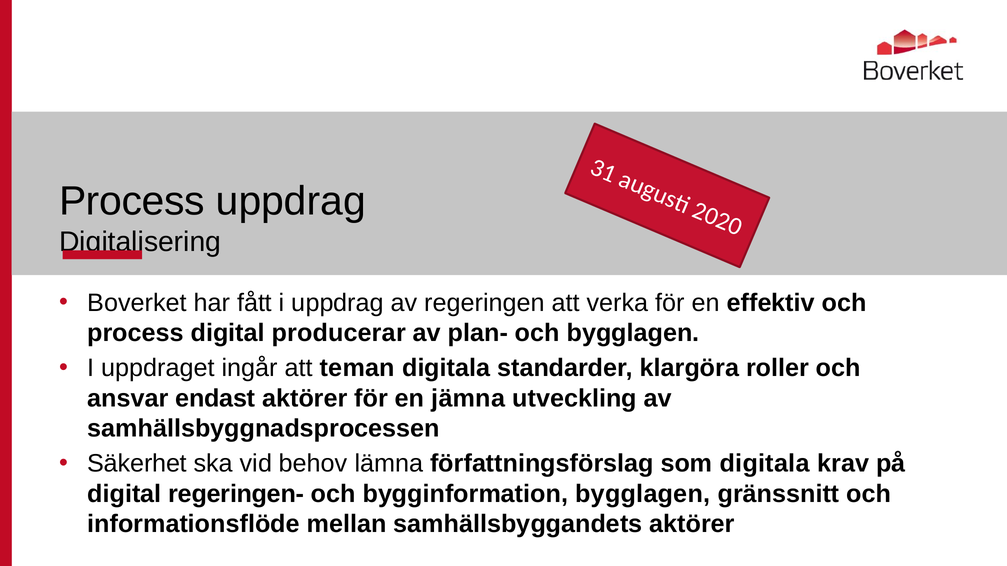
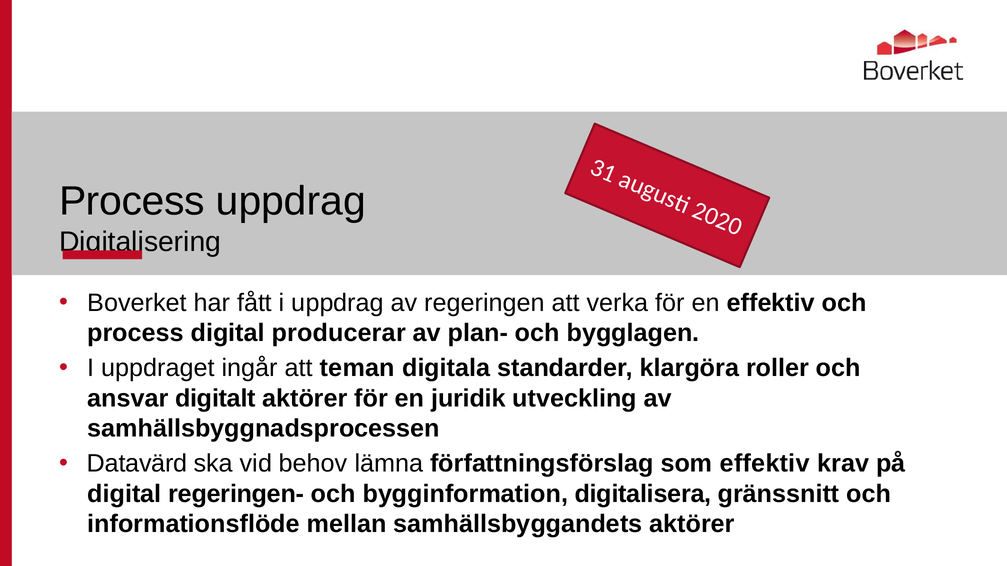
endast: endast -> digitalt
jämna: jämna -> juridik
Säkerhet: Säkerhet -> Datavärd
som digitala: digitala -> effektiv
bygginformation bygglagen: bygglagen -> digitalisera
